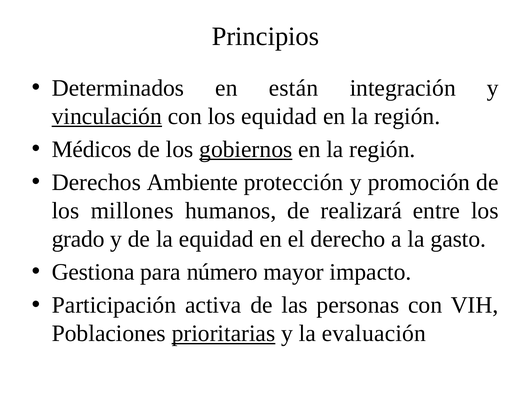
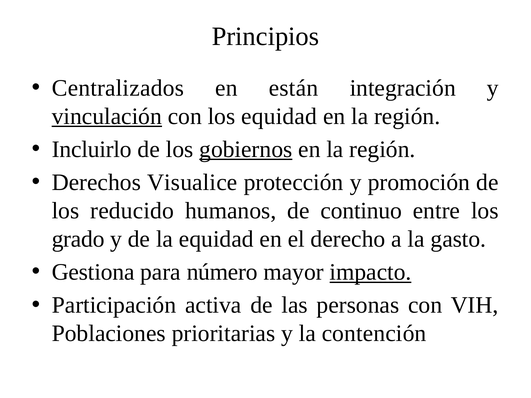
Determinados: Determinados -> Centralizados
Médicos: Médicos -> Incluirlo
Ambiente: Ambiente -> Visualice
millones: millones -> reducido
realizará: realizará -> continuo
impacto underline: none -> present
prioritarias underline: present -> none
evaluación: evaluación -> contención
